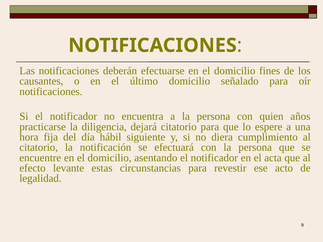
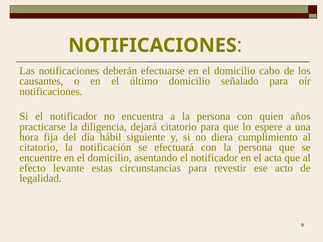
fines: fines -> cabo
